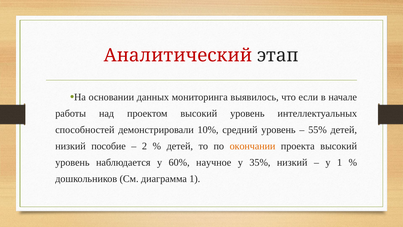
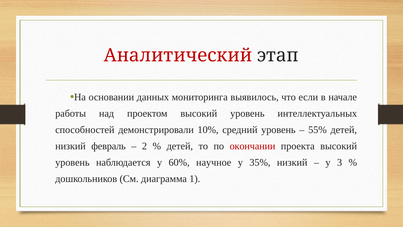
пособие: пособие -> февраль
окончании colour: orange -> red
у 1: 1 -> 3
